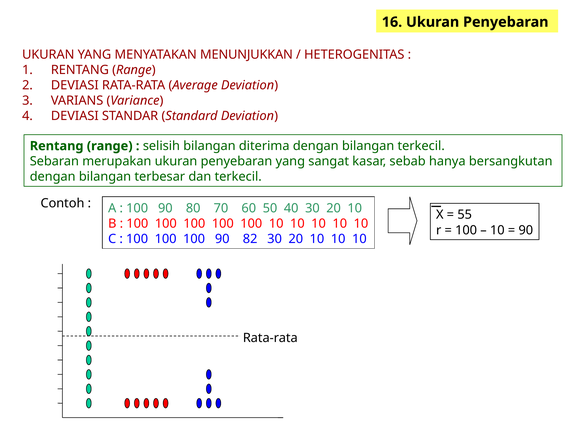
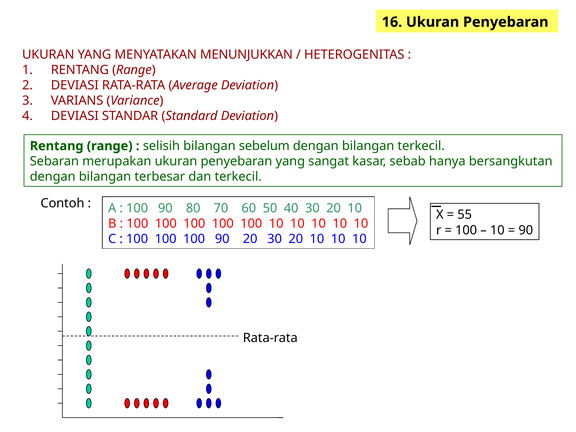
diterima: diterima -> sebelum
90 82: 82 -> 20
